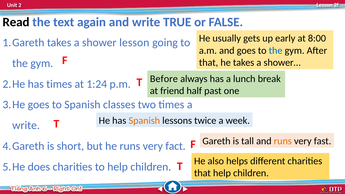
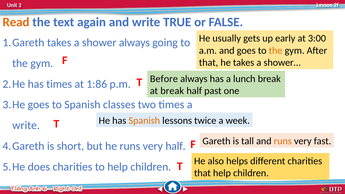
Read colour: black -> orange
8:00: 8:00 -> 3:00
shower lesson: lesson -> always
the at (276, 50) colour: blue -> orange
1:24: 1:24 -> 1:86
at friend: friend -> break
very fact: fact -> half
